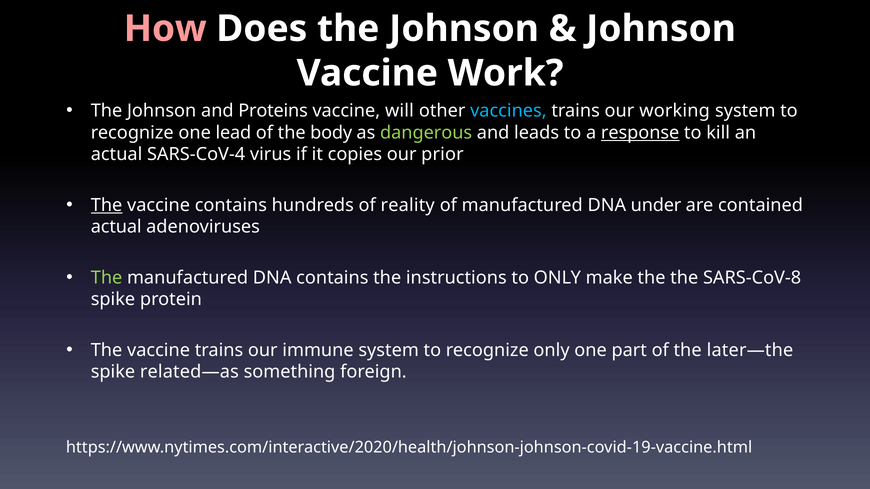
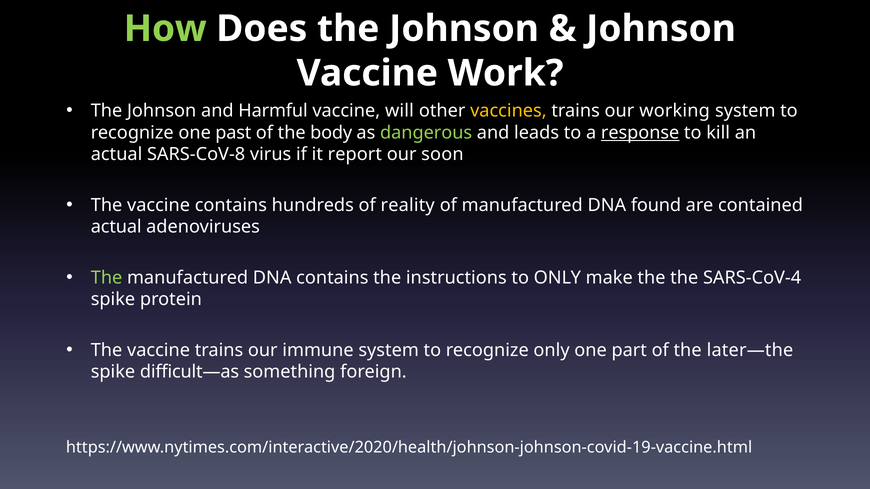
How colour: pink -> light green
Proteins: Proteins -> Harmful
vaccines colour: light blue -> yellow
lead: lead -> past
SARS-CoV-4: SARS-CoV-4 -> SARS-CoV-8
copies: copies -> report
prior: prior -> soon
The at (107, 205) underline: present -> none
under: under -> found
SARS-CoV-8: SARS-CoV-8 -> SARS-CoV-4
related—as: related—as -> difficult—as
